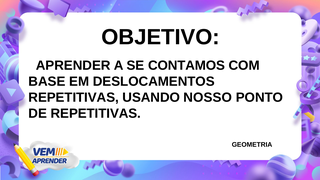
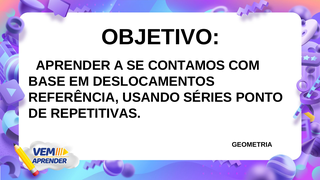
REPETITIVAS at (74, 97): REPETITIVAS -> REFERÊNCIA
NOSSO: NOSSO -> SÉRIES
